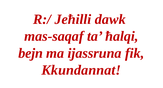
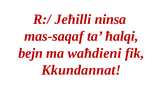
dawk: dawk -> ninsa
ijassruna: ijassruna -> waħdieni
